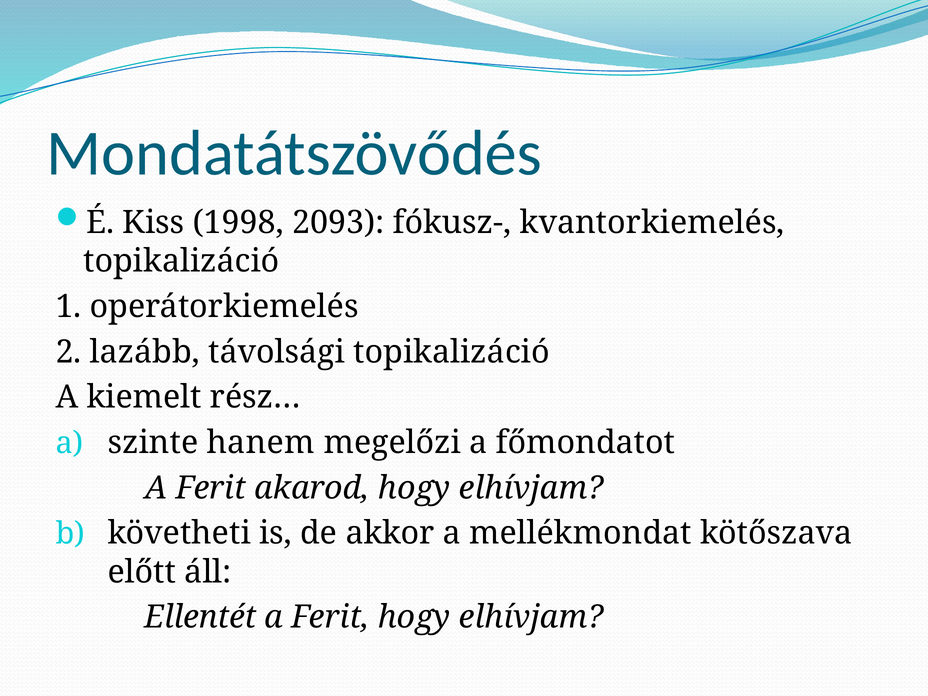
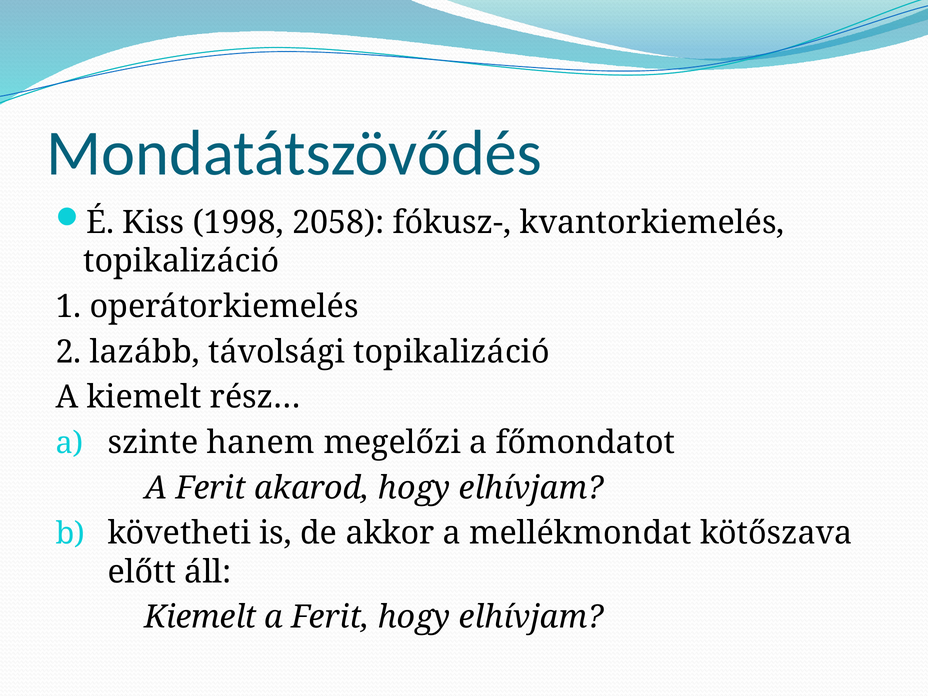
2093: 2093 -> 2058
Ellentét at (200, 617): Ellentét -> Kiemelt
